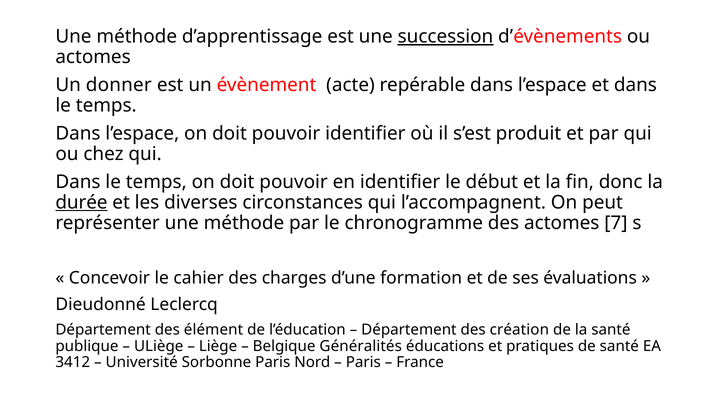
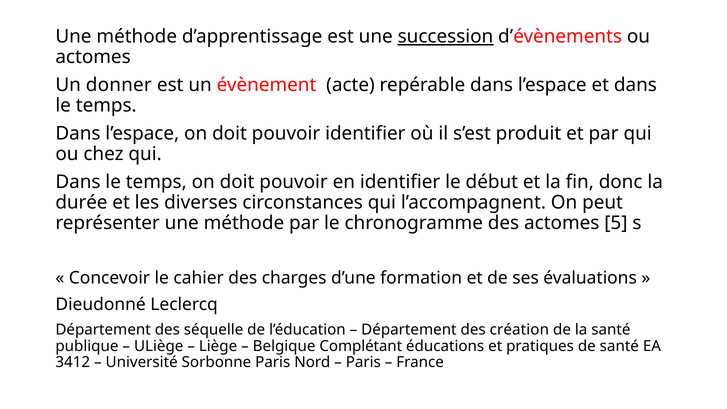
durée underline: present -> none
7: 7 -> 5
élément: élément -> séquelle
Généralités: Généralités -> Complétant
